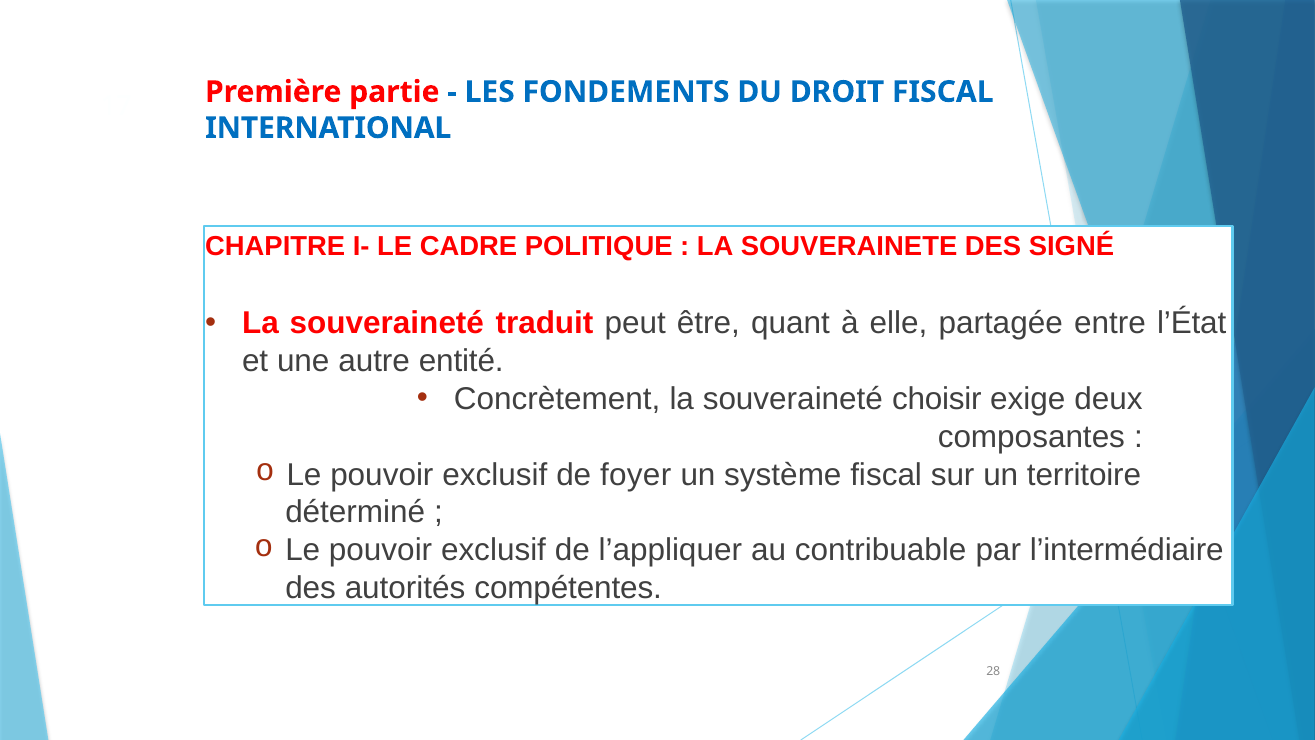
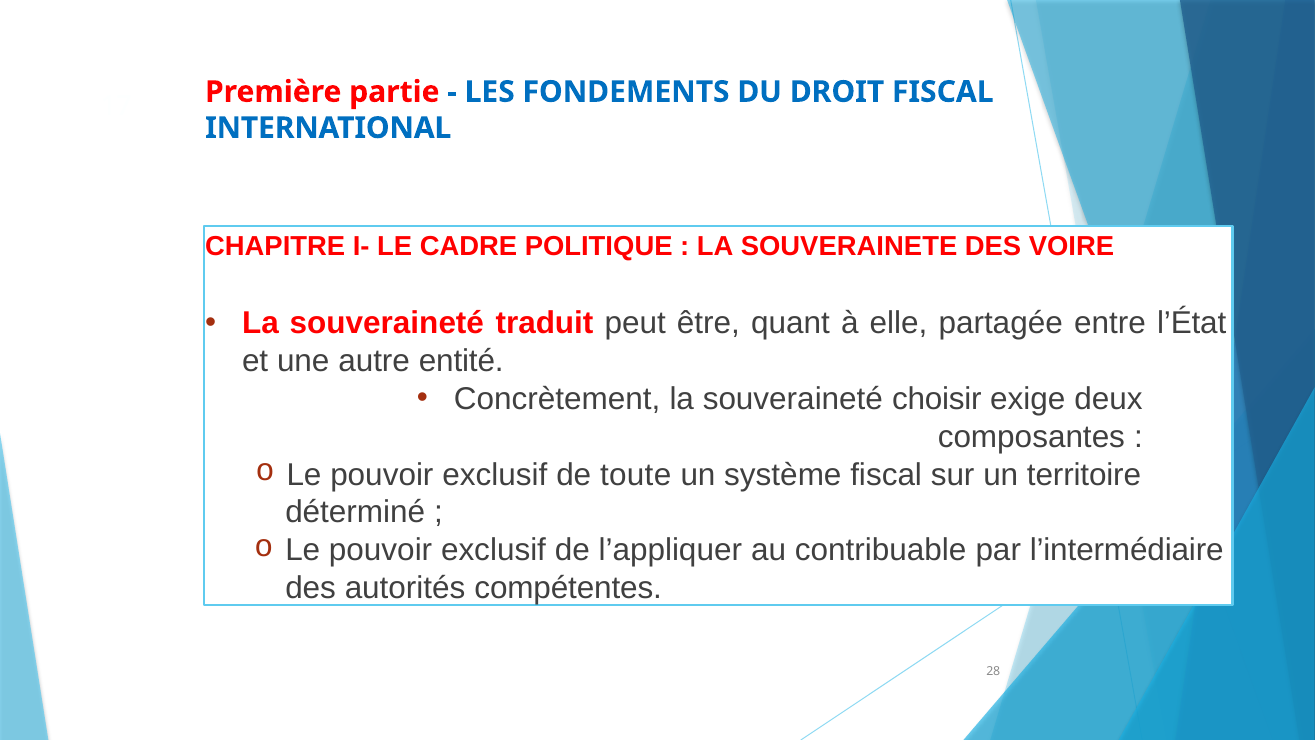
SIGNÉ: SIGNÉ -> VOIRE
foyer: foyer -> toute
